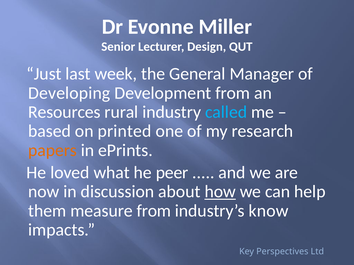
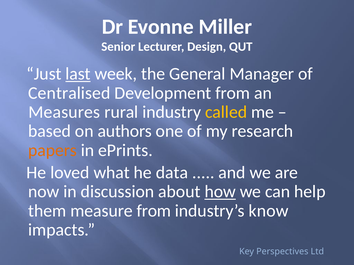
last underline: none -> present
Developing: Developing -> Centralised
Resources: Resources -> Measures
called colour: light blue -> yellow
printed: printed -> authors
peer: peer -> data
